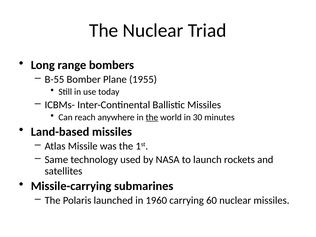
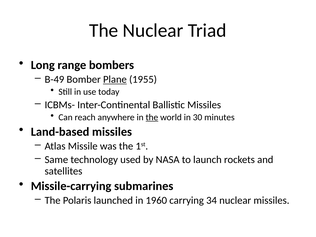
B-55: B-55 -> B-49
Plane underline: none -> present
60: 60 -> 34
